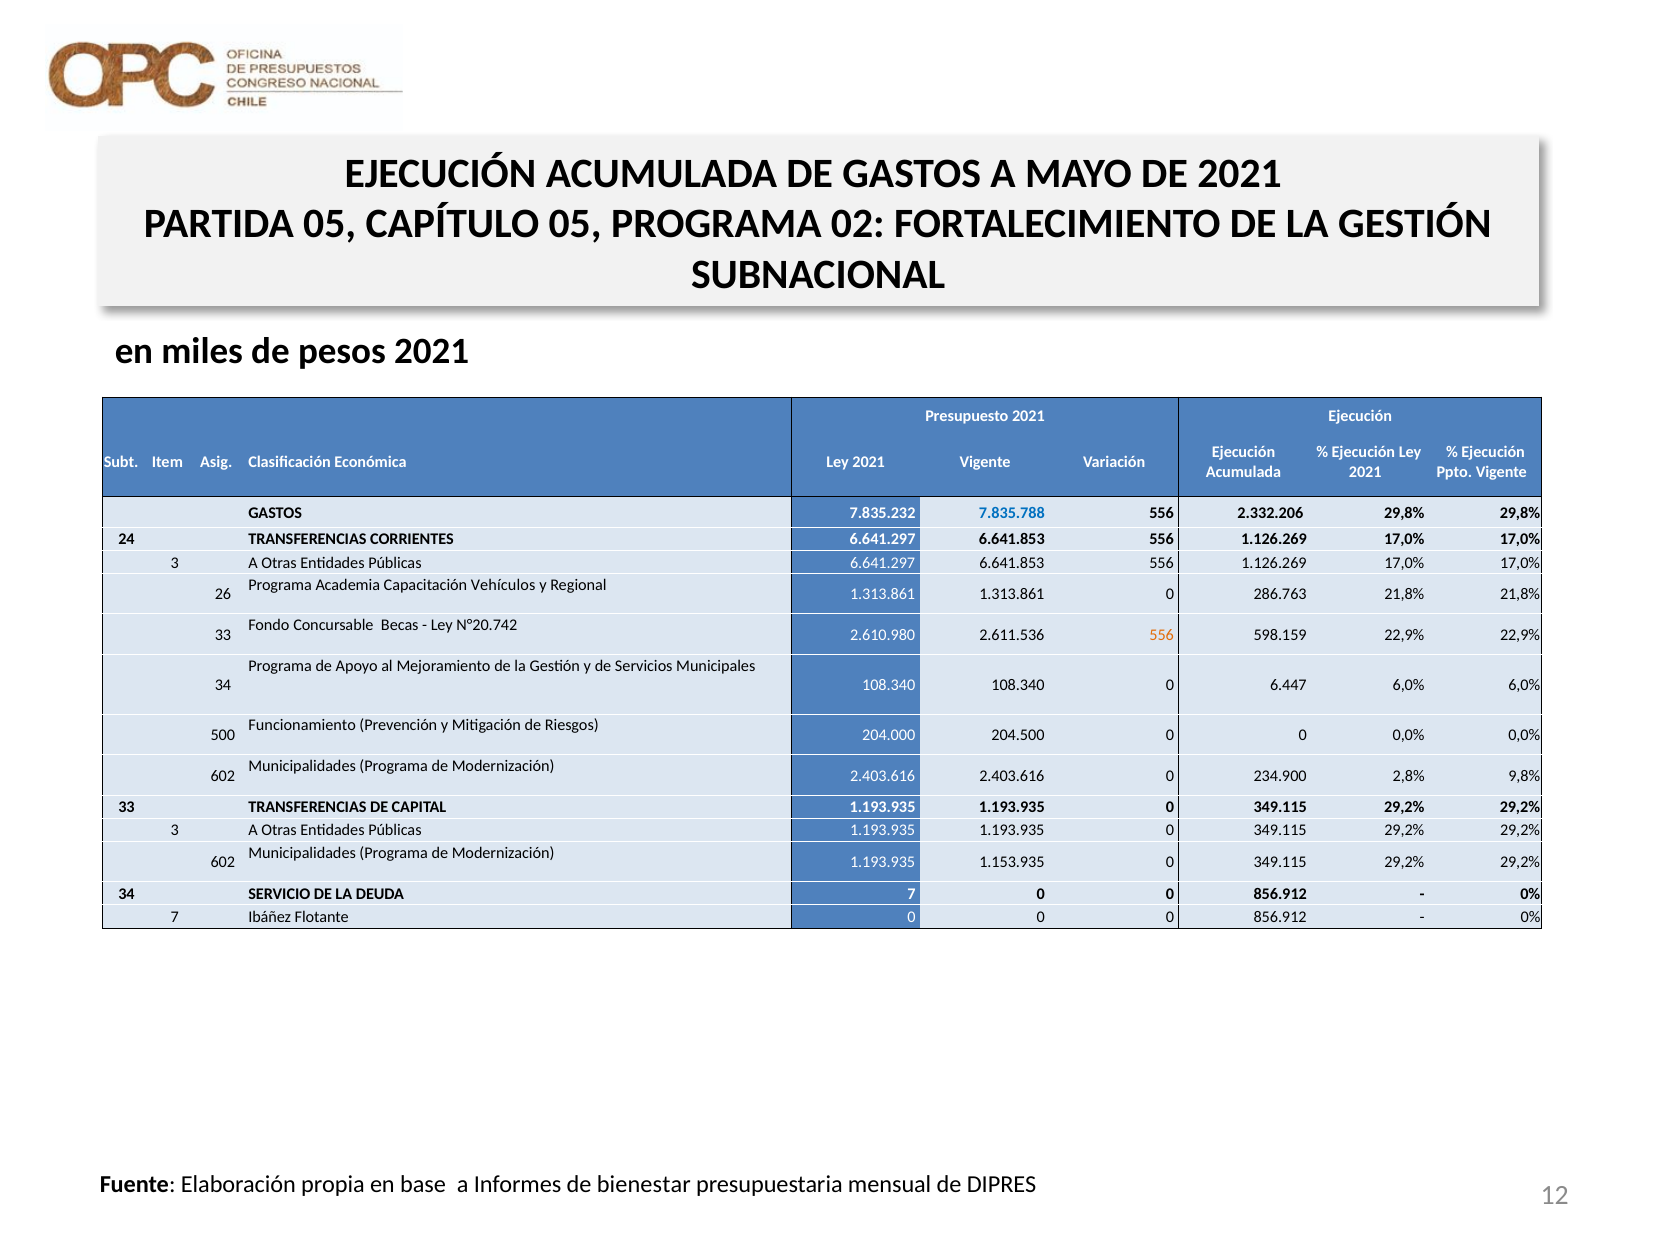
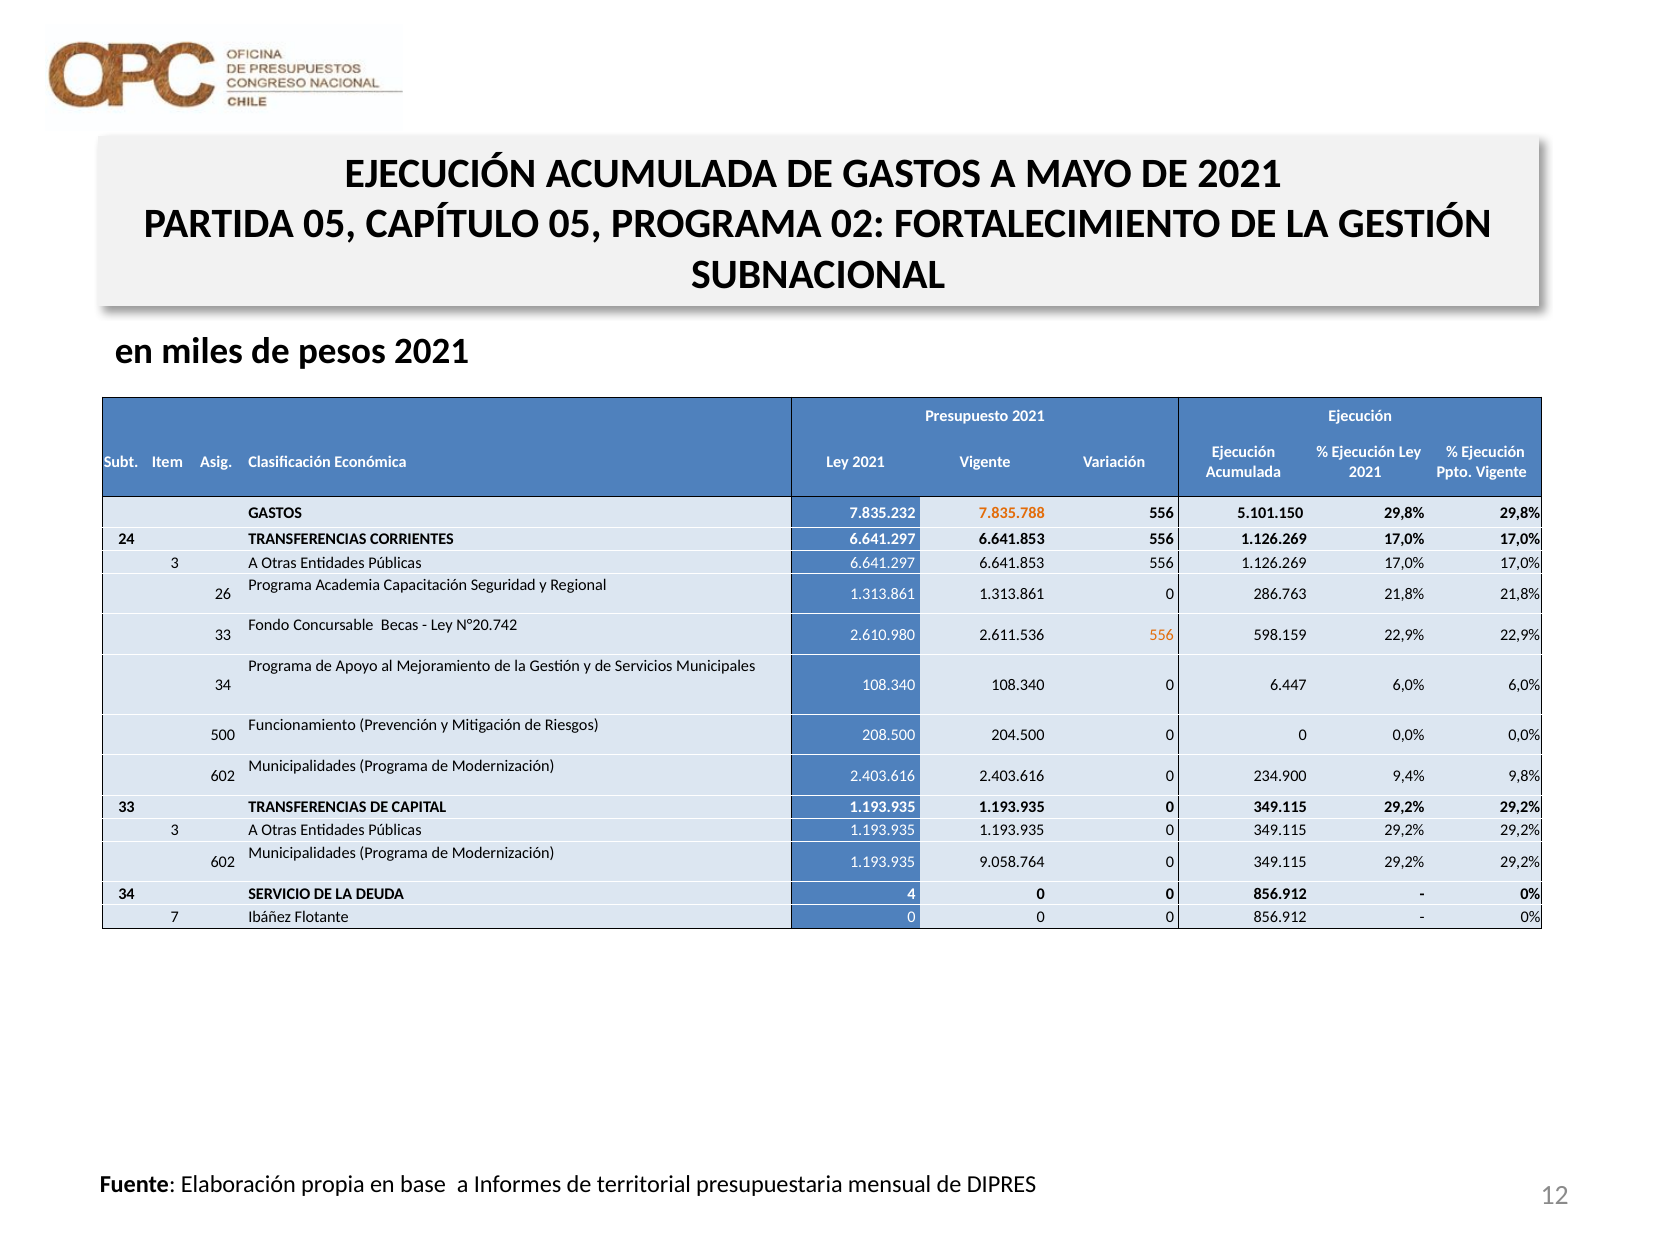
7.835.788 colour: blue -> orange
2.332.206: 2.332.206 -> 5.101.150
Vehículos: Vehículos -> Seguridad
204.000: 204.000 -> 208.500
2,8%: 2,8% -> 9,4%
1.153.935: 1.153.935 -> 9.058.764
DEUDA 7: 7 -> 4
bienestar: bienestar -> territorial
